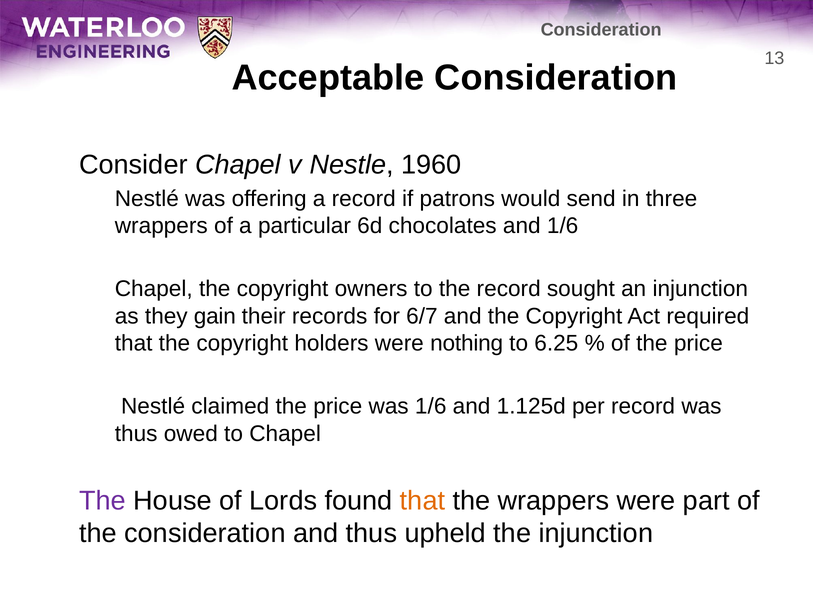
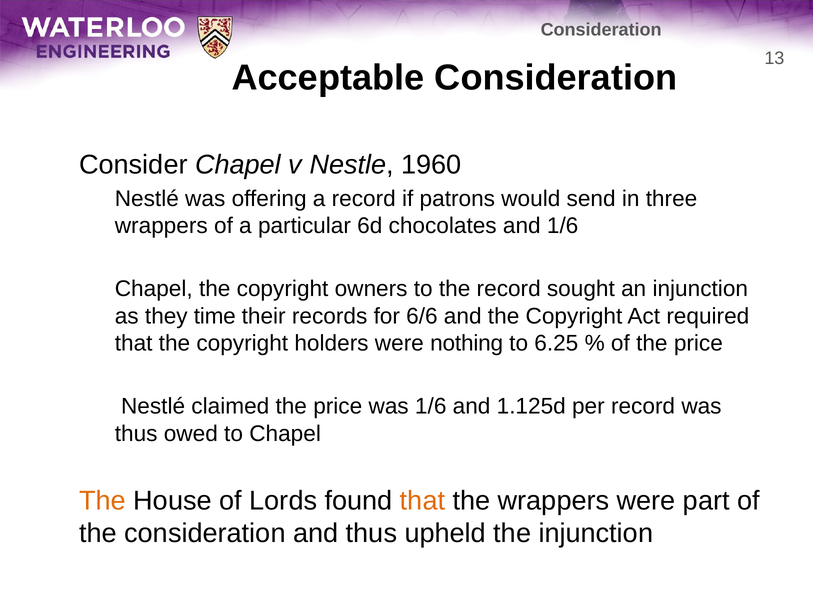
gain: gain -> time
6/7: 6/7 -> 6/6
The at (103, 501) colour: purple -> orange
